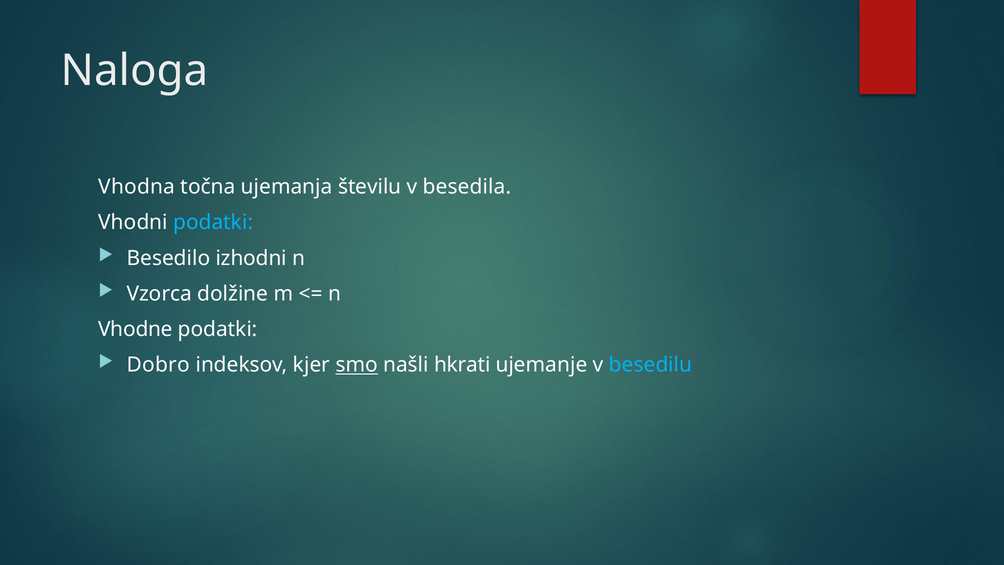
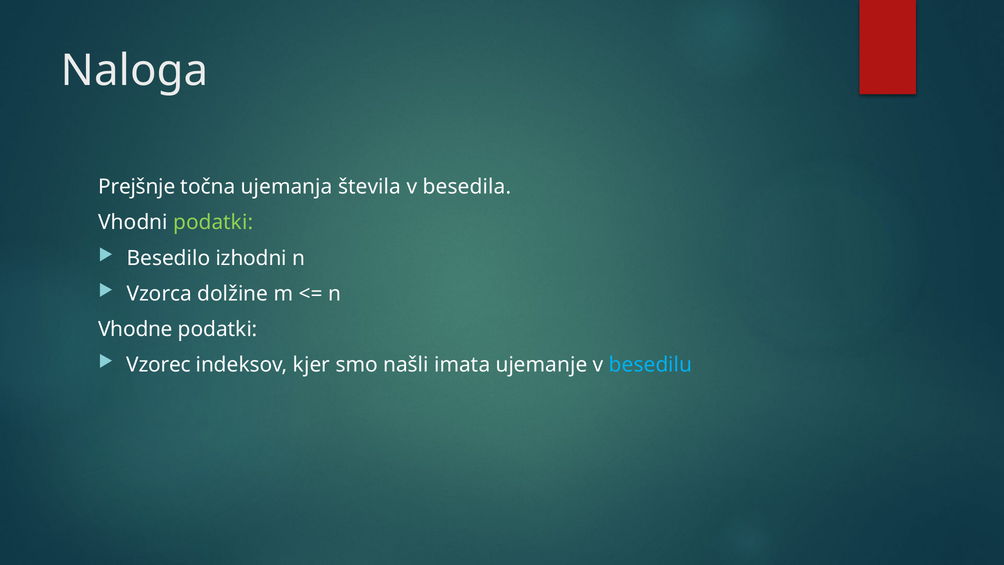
Vhodna: Vhodna -> Prejšnje
številu: številu -> števila
podatki at (213, 222) colour: light blue -> light green
Dobro: Dobro -> Vzorec
smo underline: present -> none
hkrati: hkrati -> imata
